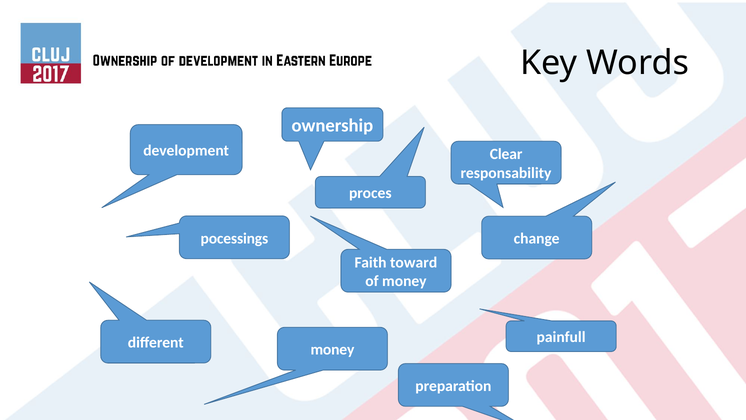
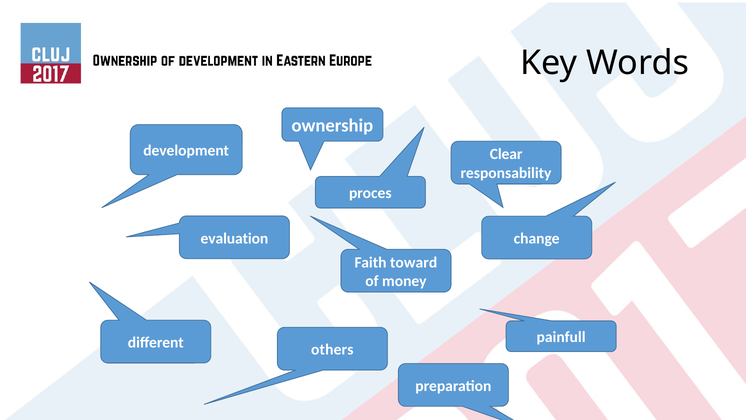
pocessings: pocessings -> evaluation
money at (332, 349): money -> others
